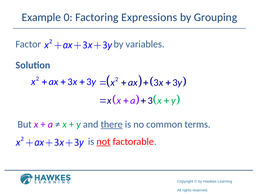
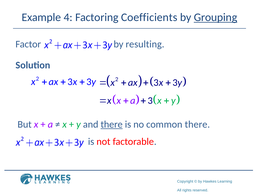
0: 0 -> 4
Expressions: Expressions -> Coefficients
Grouping underline: none -> present
variables: variables -> resulting
common terms: terms -> there
not underline: present -> none
